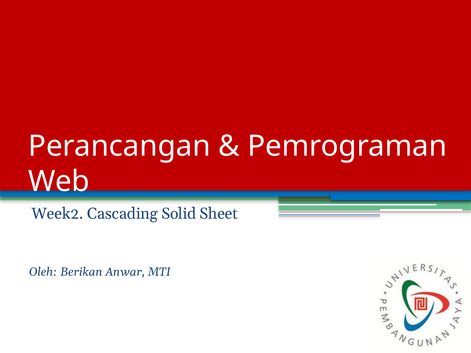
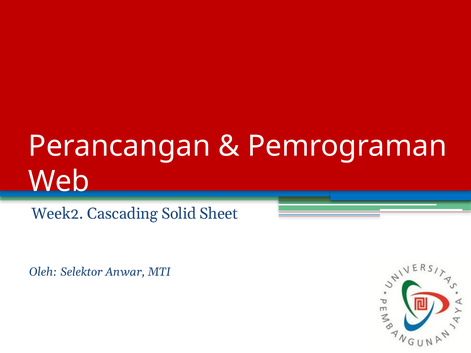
Berikan: Berikan -> Selektor
